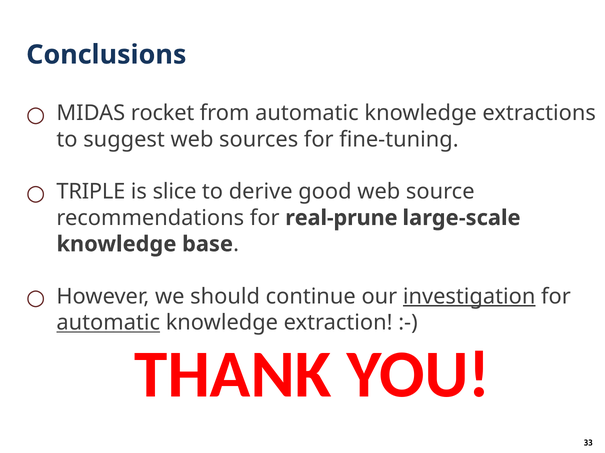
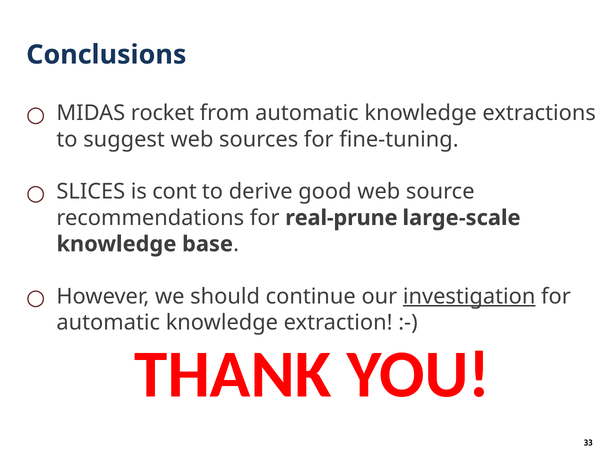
TRIPLE: TRIPLE -> SLICES
slice: slice -> cont
automatic at (108, 323) underline: present -> none
